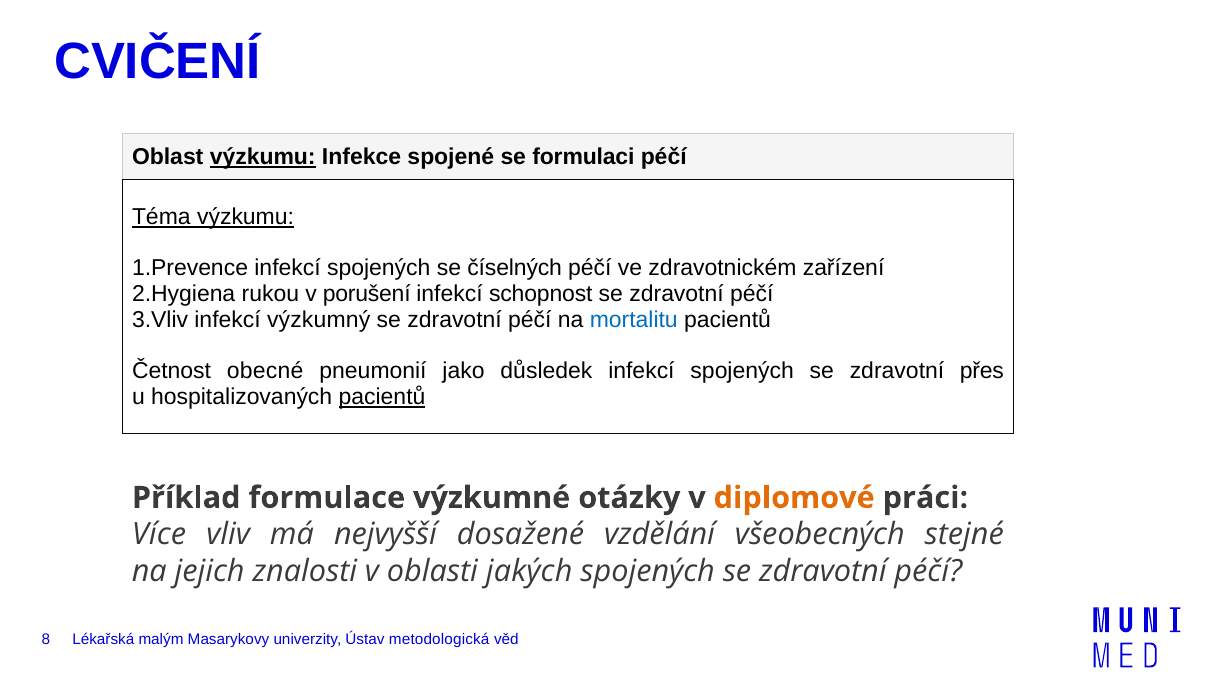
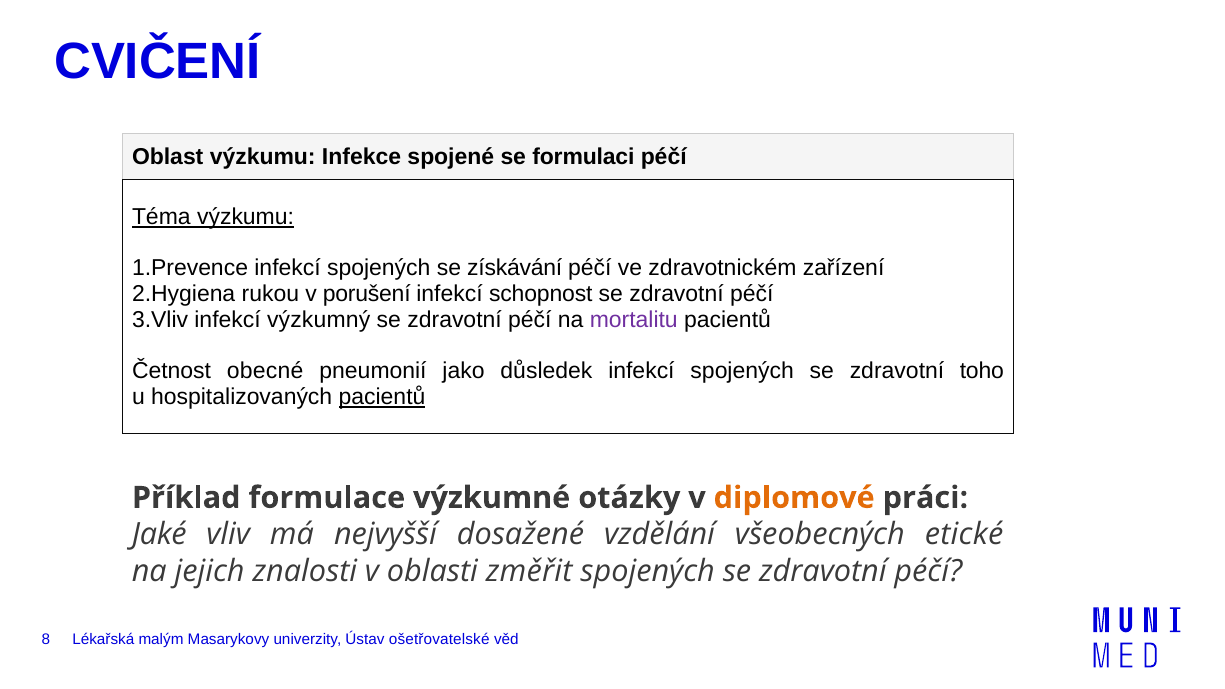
výzkumu at (263, 157) underline: present -> none
číselných: číselných -> získávání
mortalitu colour: blue -> purple
přes: přes -> toho
Více: Více -> Jaké
stejné: stejné -> etické
jakých: jakých -> změřit
metodologická: metodologická -> ošetřovatelské
